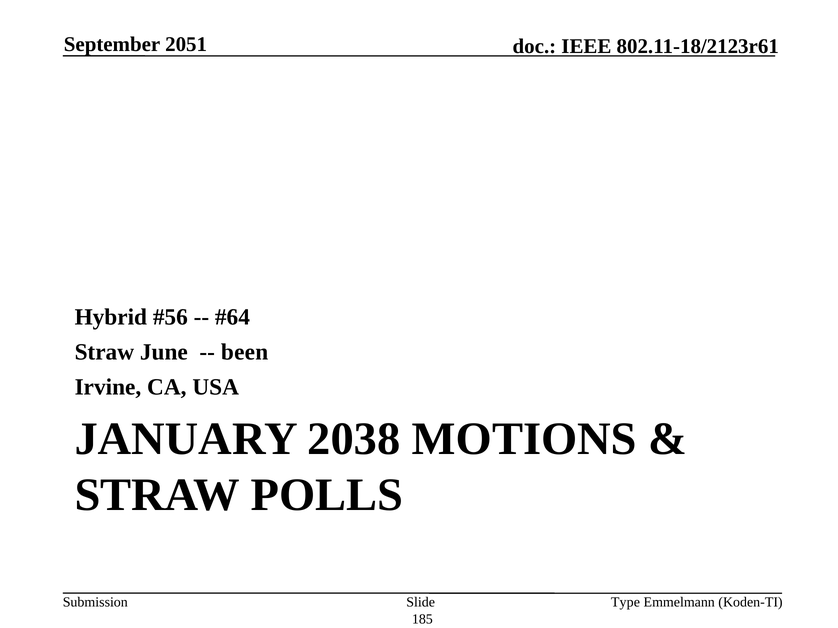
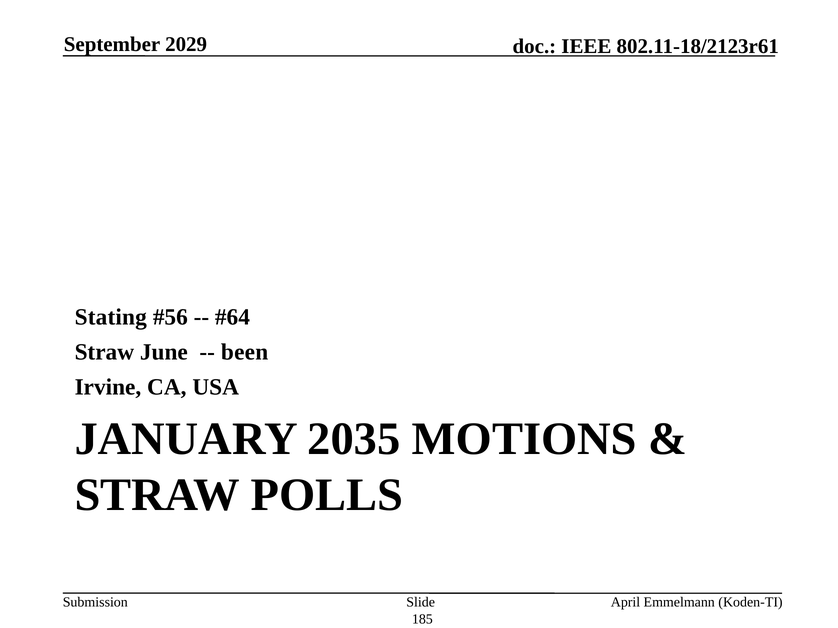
2051: 2051 -> 2029
Hybrid: Hybrid -> Stating
2038: 2038 -> 2035
Type: Type -> April
